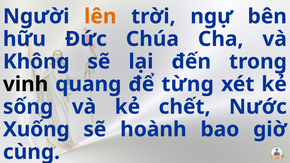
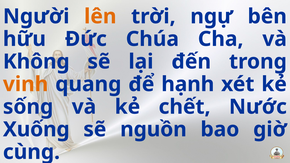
vinh colour: black -> orange
từng: từng -> hạnh
hoành: hoành -> nguồn
